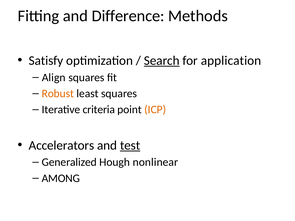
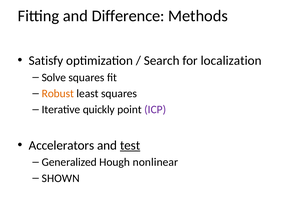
Search underline: present -> none
application: application -> localization
Align: Align -> Solve
criteria: criteria -> quickly
ICP colour: orange -> purple
AMONG: AMONG -> SHOWN
